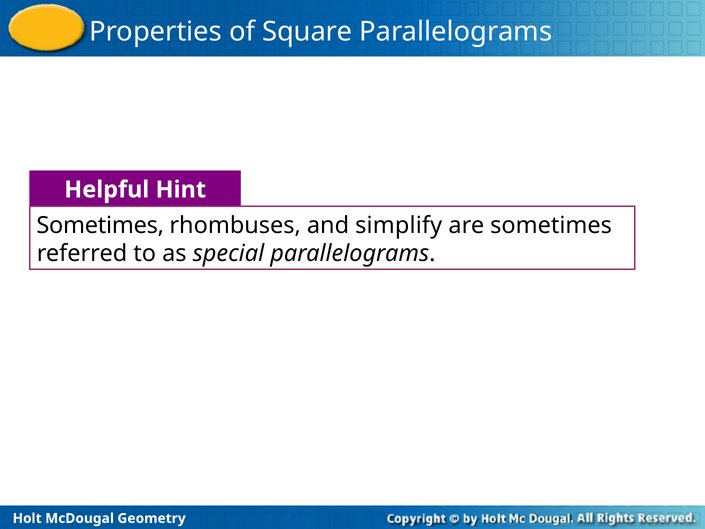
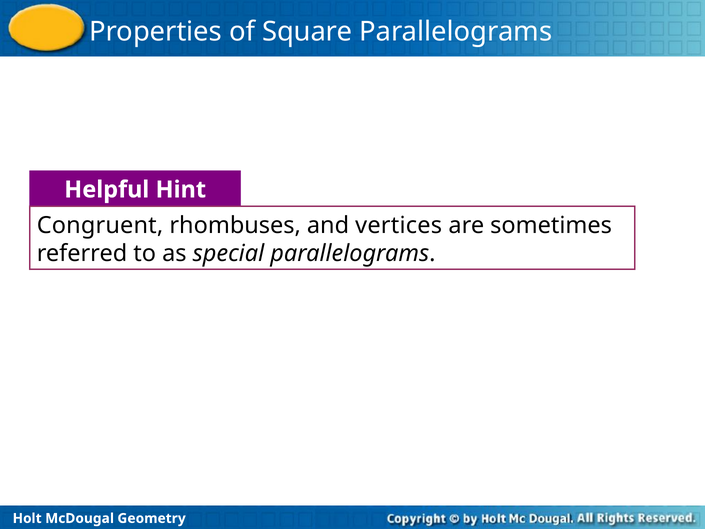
Sometimes at (100, 225): Sometimes -> Congruent
simplify: simplify -> vertices
